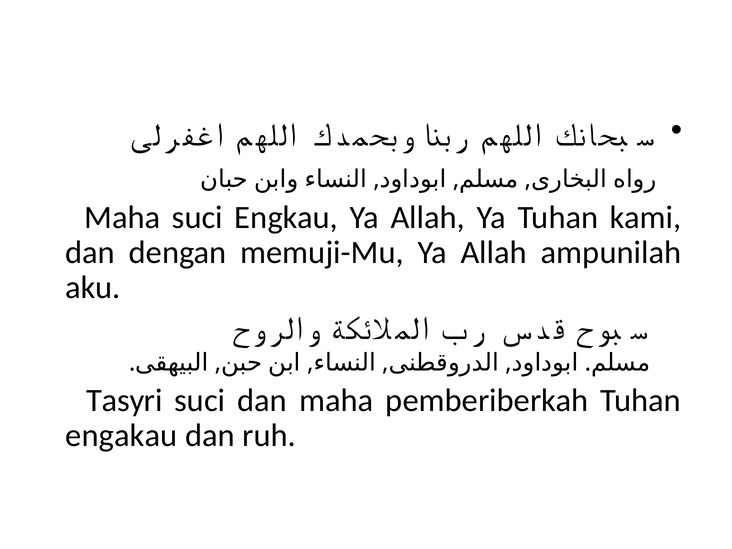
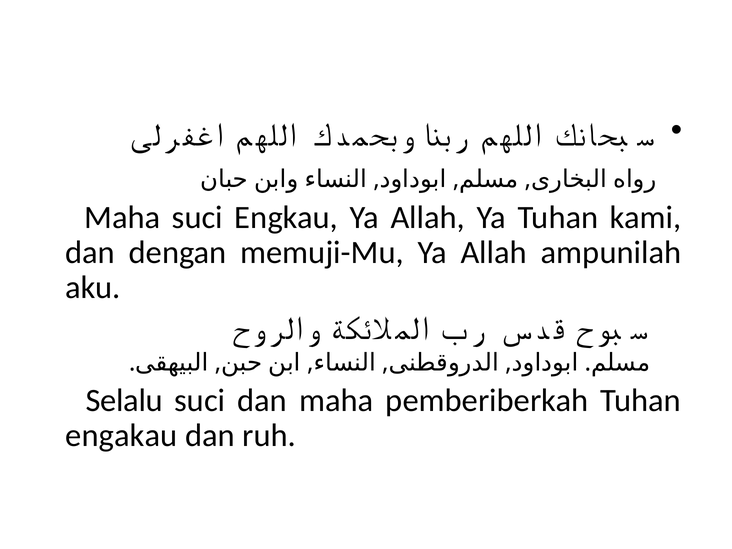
Tasyri: Tasyri -> Selalu
